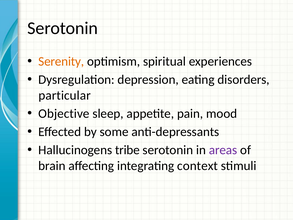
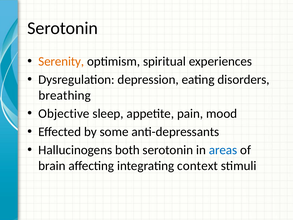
particular: particular -> breathing
tribe: tribe -> both
areas colour: purple -> blue
